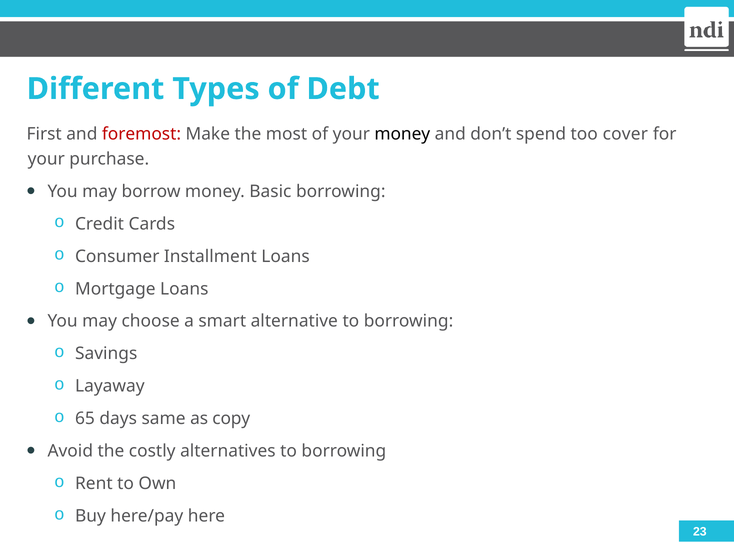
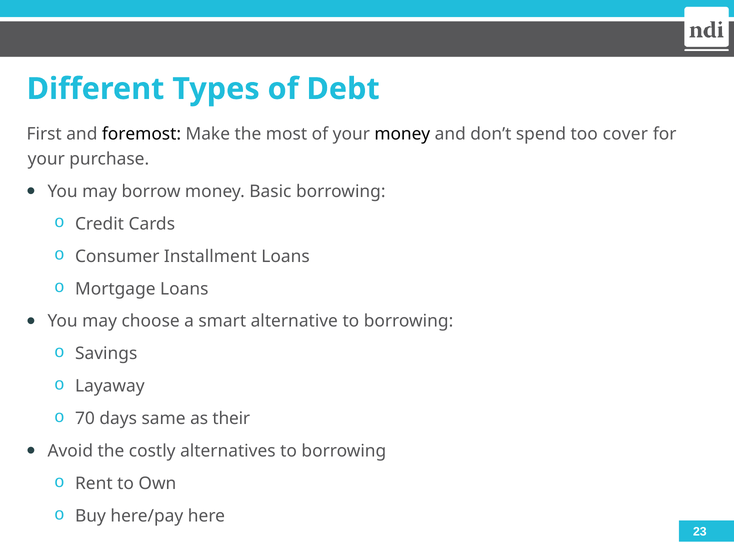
foremost colour: red -> black
65: 65 -> 70
copy: copy -> their
